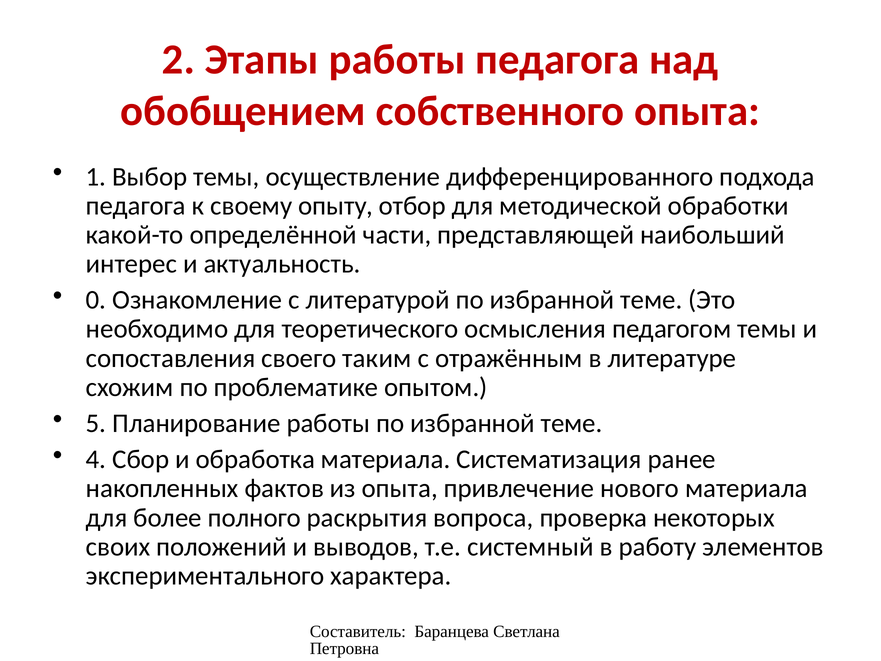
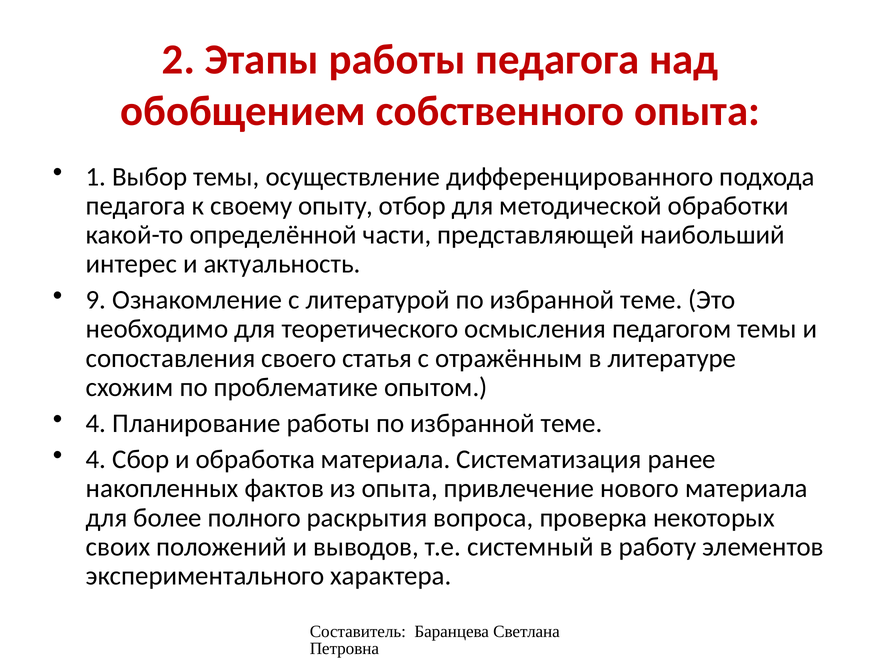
0: 0 -> 9
таким: таким -> статья
5 at (96, 423): 5 -> 4
